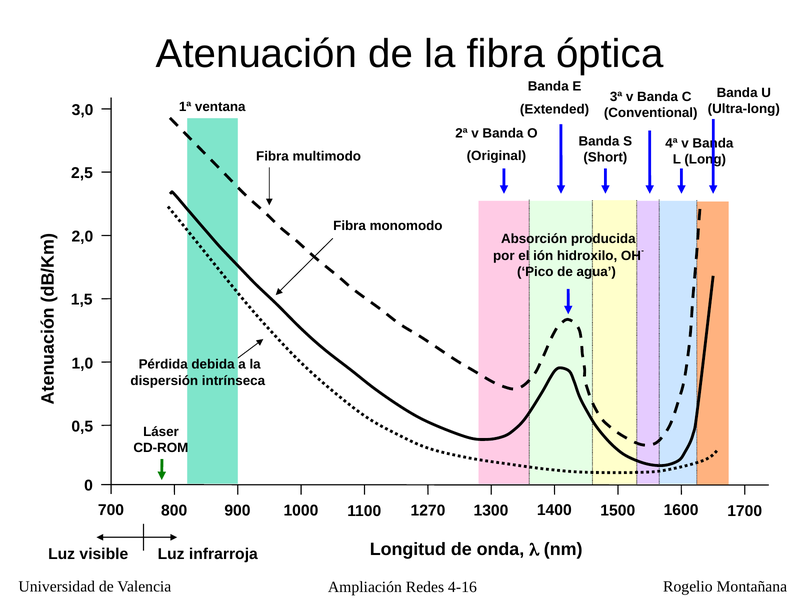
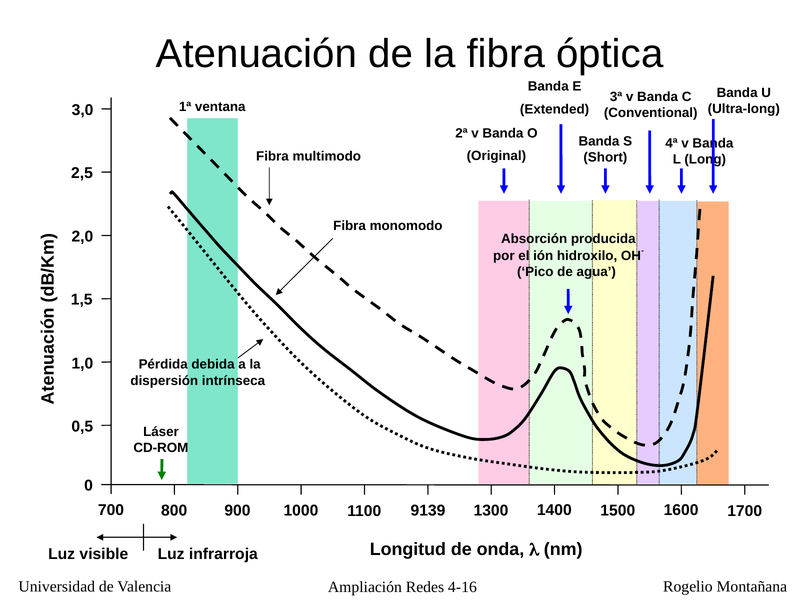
1270: 1270 -> 9139
